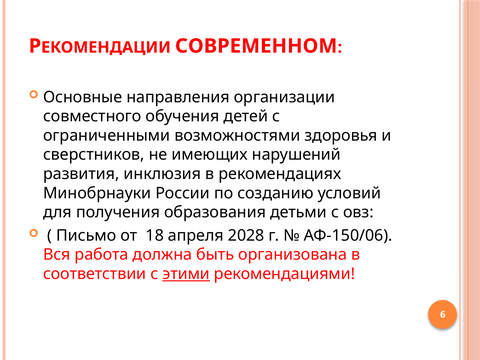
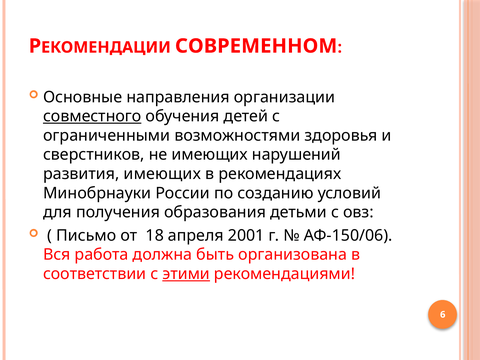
совместного underline: none -> present
развития инклюзия: инклюзия -> имеющих
2028: 2028 -> 2001
